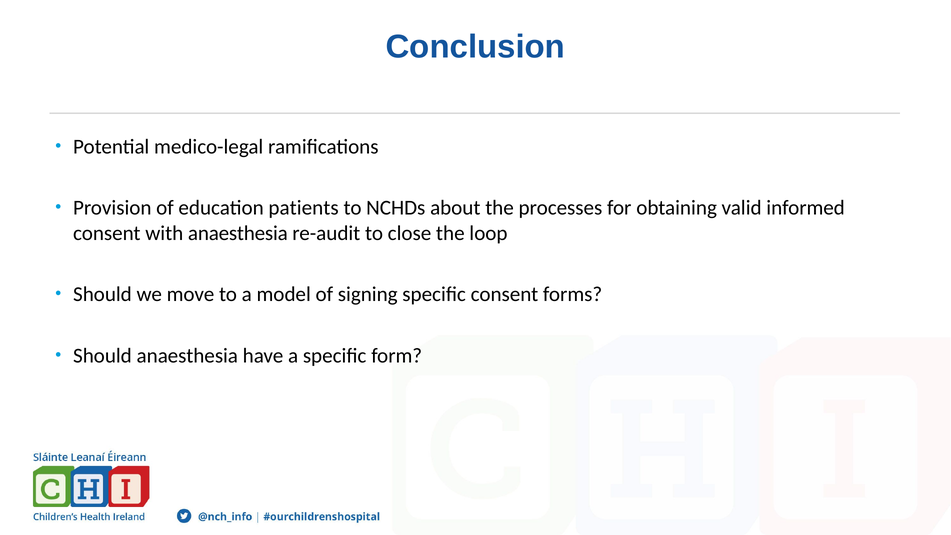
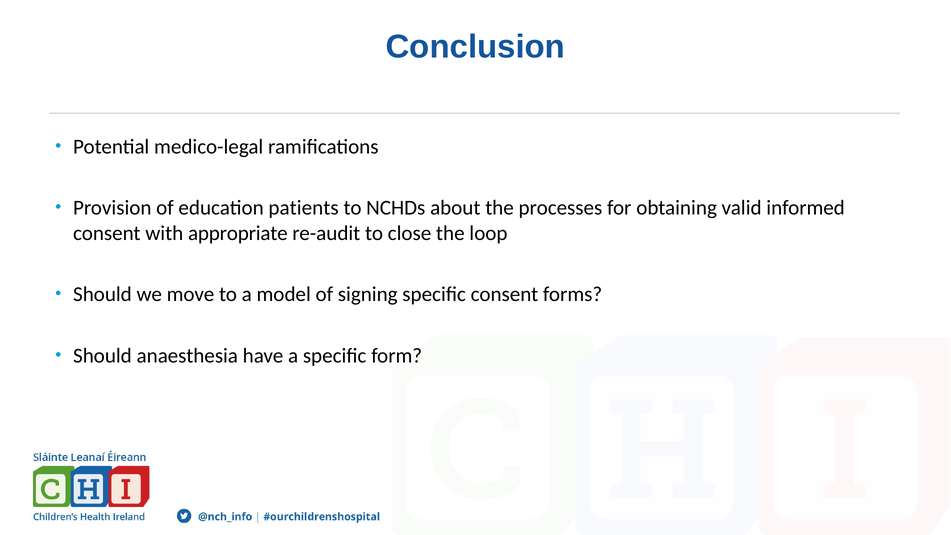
with anaesthesia: anaesthesia -> appropriate
